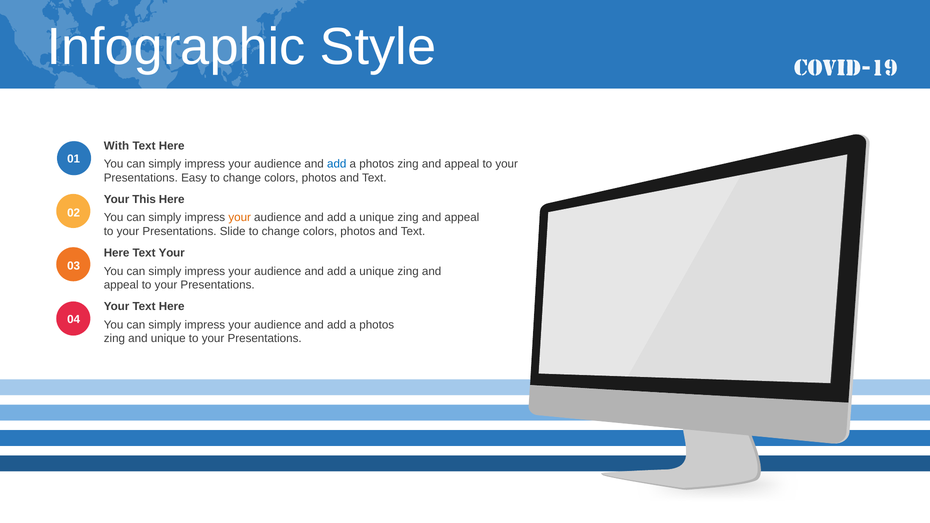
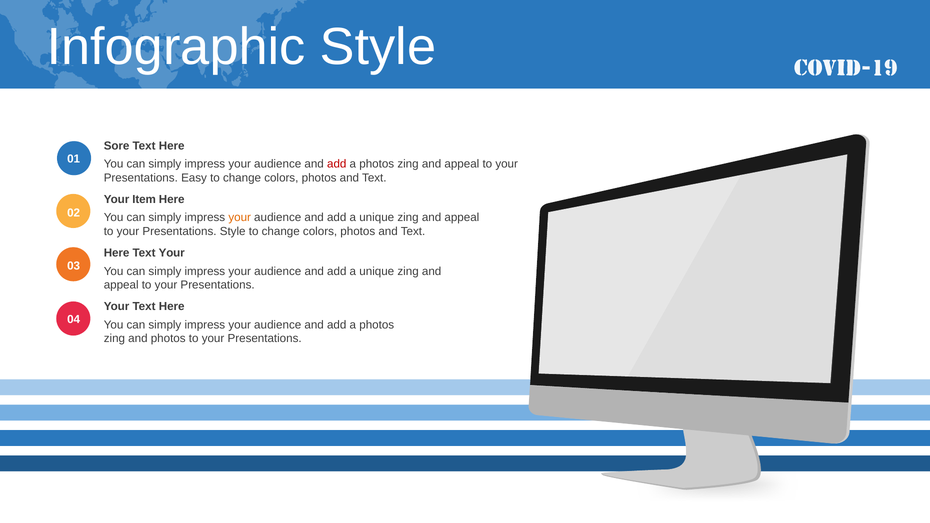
With: With -> Sore
add at (337, 164) colour: blue -> red
This: This -> Item
Presentations Slide: Slide -> Style
and unique: unique -> photos
